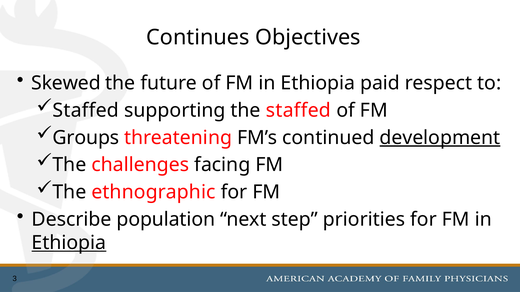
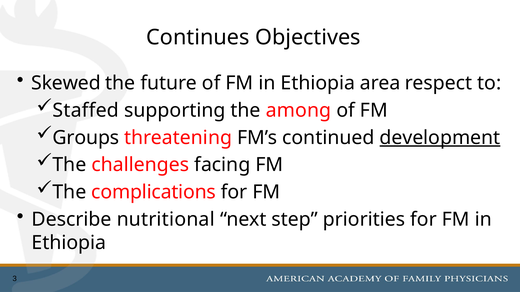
paid: paid -> area
the staffed: staffed -> among
ethnographic: ethnographic -> complications
population: population -> nutritional
Ethiopia at (69, 243) underline: present -> none
